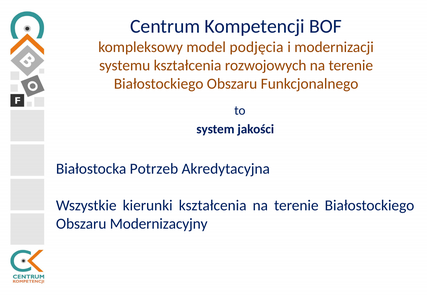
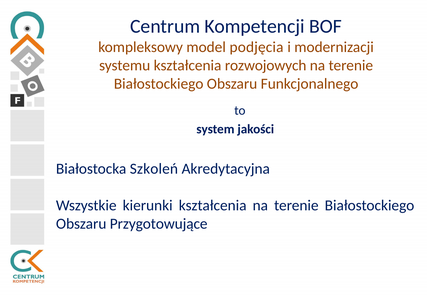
Potrzeb: Potrzeb -> Szkoleń
Modernizacyjny: Modernizacyjny -> Przygotowujące
